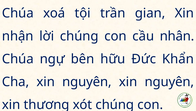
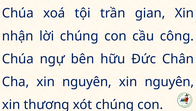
nhân: nhân -> công
Khẩn: Khẩn -> Chân
